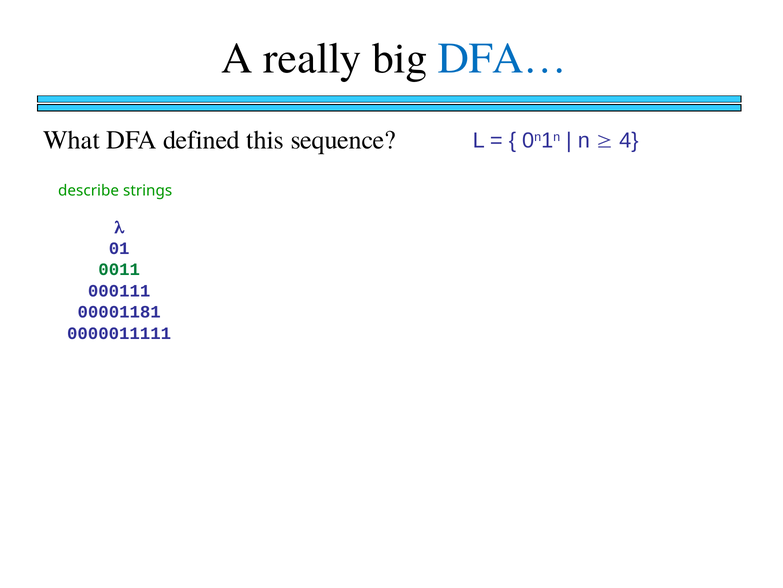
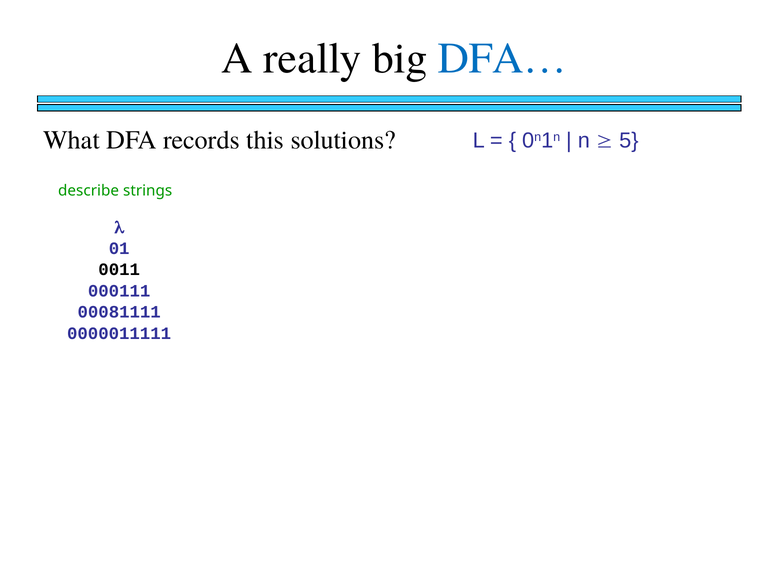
defined: defined -> records
sequence: sequence -> solutions
4: 4 -> 5
0011 colour: green -> black
00001181: 00001181 -> 00081111
